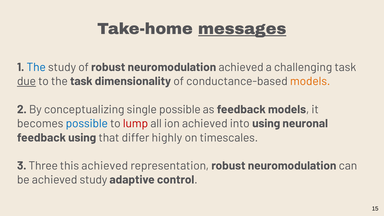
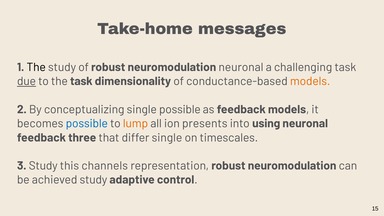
messages underline: present -> none
The at (36, 67) colour: blue -> black
neuromodulation achieved: achieved -> neuronal
lump colour: red -> orange
ion achieved: achieved -> presents
feedback using: using -> three
differ highly: highly -> single
3 Three: Three -> Study
this achieved: achieved -> channels
